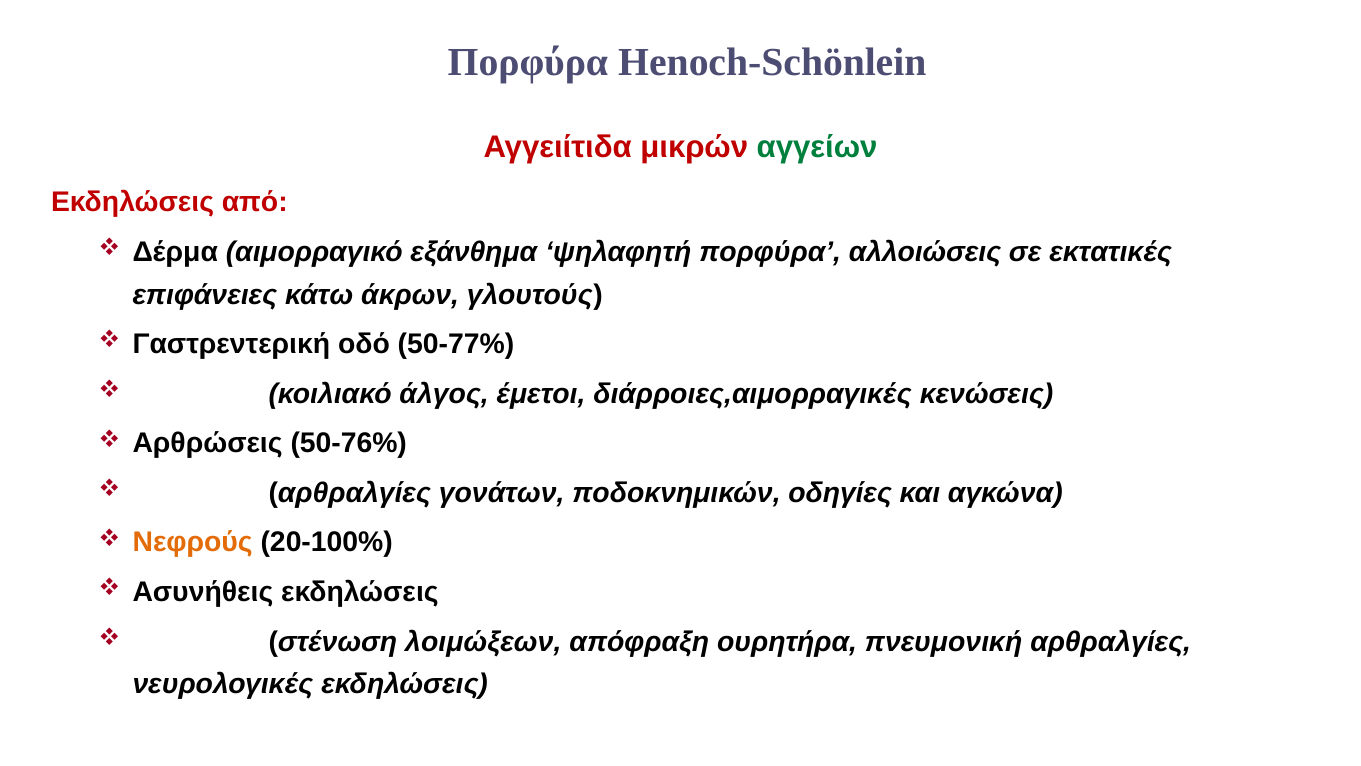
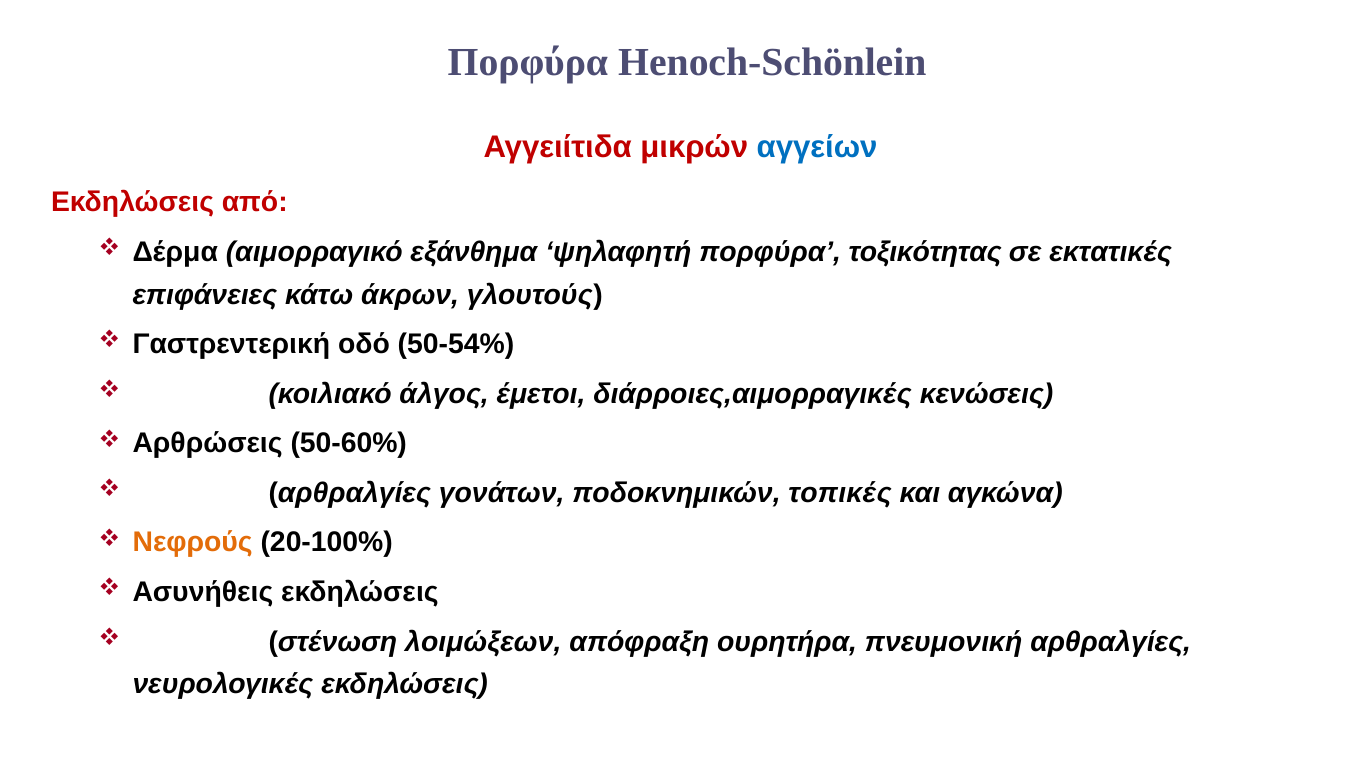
αγγείων colour: green -> blue
αλλοιώσεις: αλλοιώσεις -> τοξικότητας
50-77%: 50-77% -> 50-54%
50-76%: 50-76% -> 50-60%
οδηγίες: οδηγίες -> τοπικές
